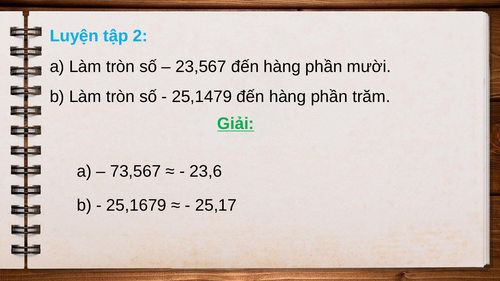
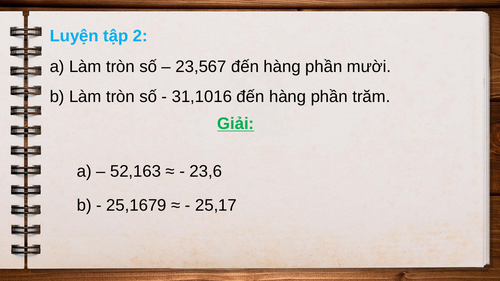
25,1479: 25,1479 -> 31,1016
73,567: 73,567 -> 52,163
